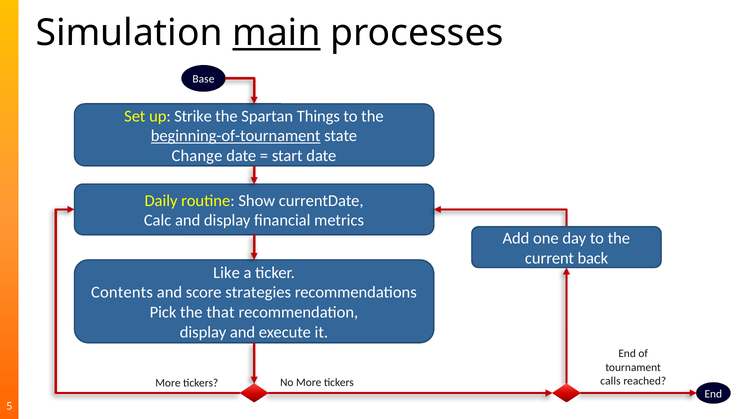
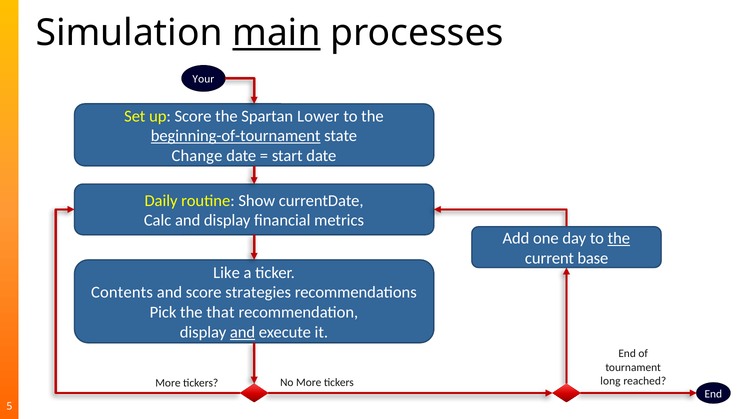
Base: Base -> Your
up Strike: Strike -> Score
Things: Things -> Lower
the at (619, 238) underline: none -> present
back: back -> base
and at (243, 332) underline: none -> present
calls: calls -> long
